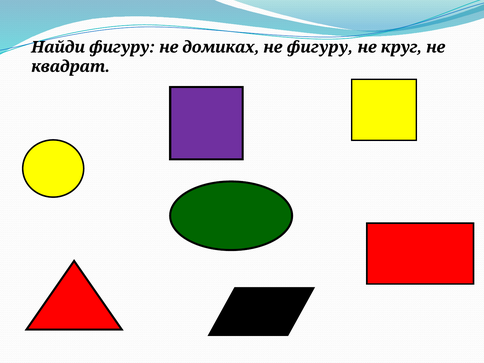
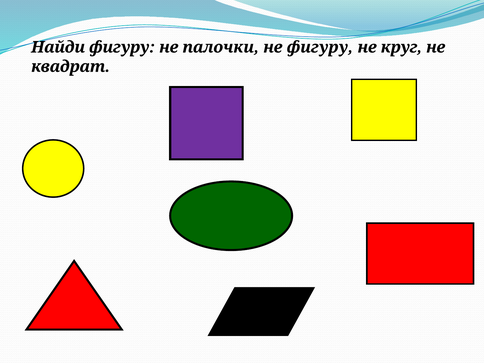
домиках: домиках -> палочки
